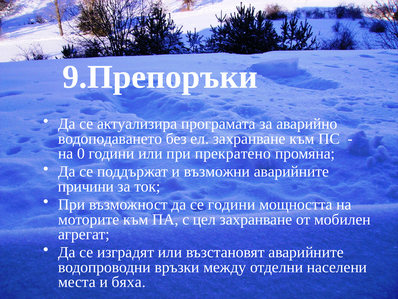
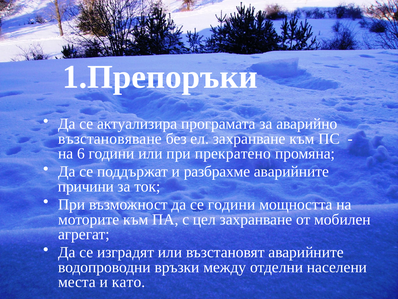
9.Препоръки: 9.Препоръки -> 1.Препоръки
водоподаването: водоподаването -> възстановяване
0: 0 -> 6
възможни: възможни -> разбрахме
бяха: бяха -> като
